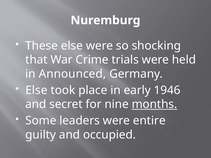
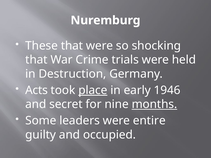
These else: else -> that
Announced: Announced -> Destruction
Else at (36, 90): Else -> Acts
place underline: none -> present
